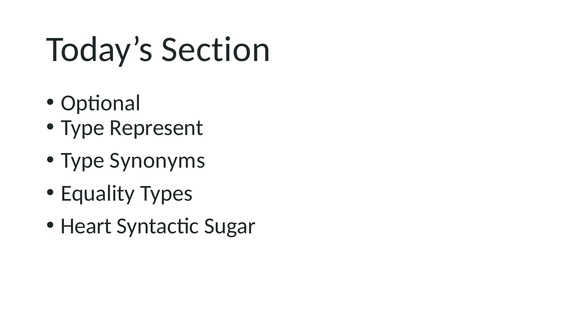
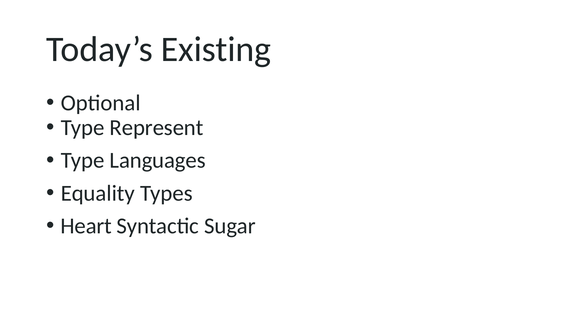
Section: Section -> Existing
Synonyms: Synonyms -> Languages
